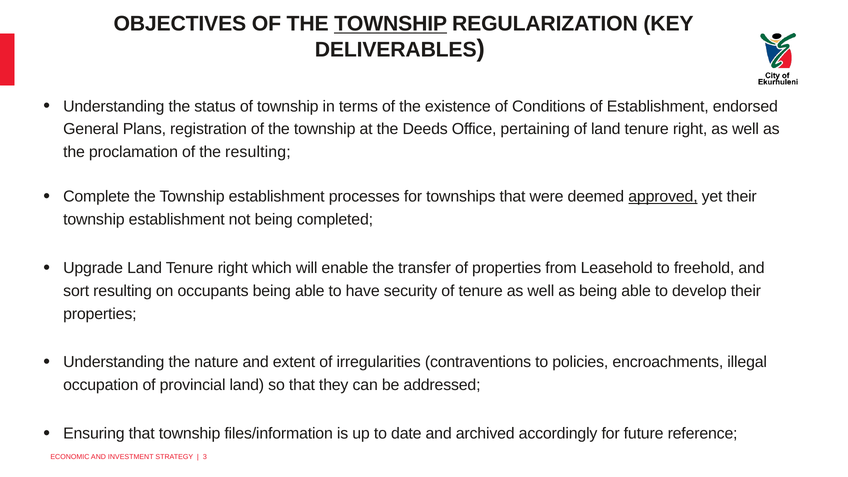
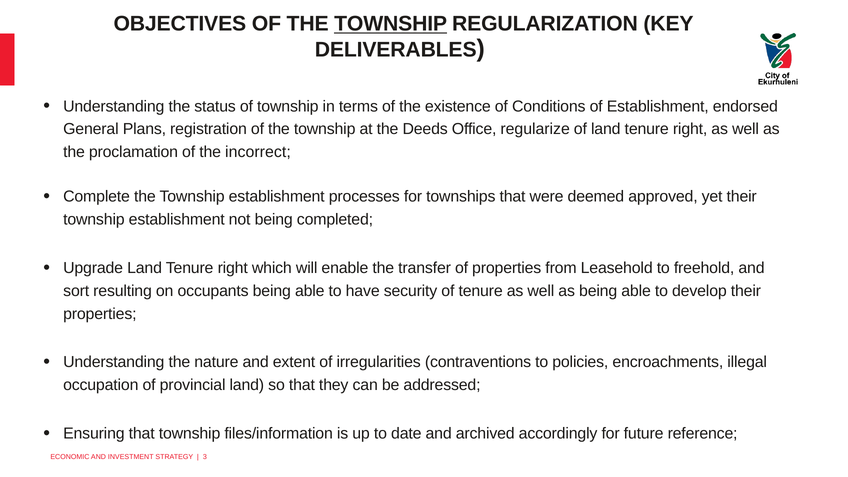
pertaining: pertaining -> regularize
the resulting: resulting -> incorrect
approved underline: present -> none
